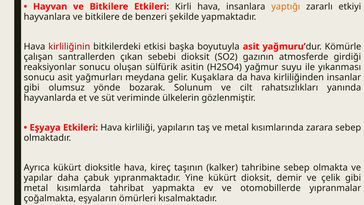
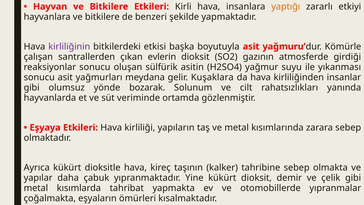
kirliliğinin colour: red -> purple
sebebi: sebebi -> evlerin
ülkelerin: ülkelerin -> ortamda
